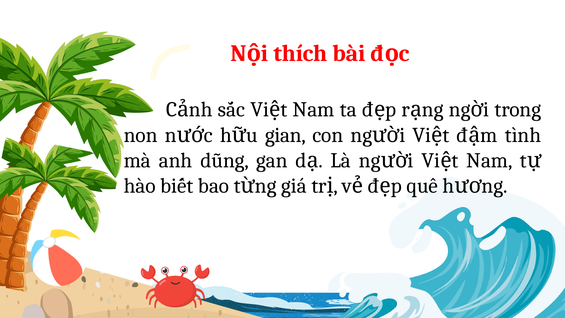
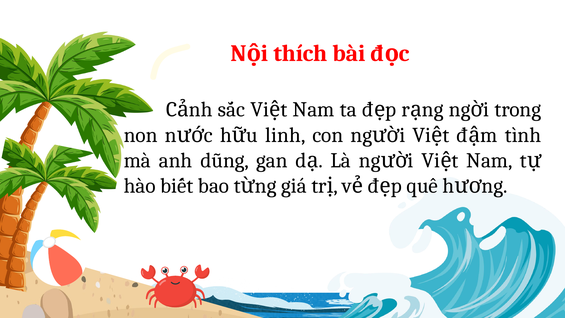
gian: gian -> linh
